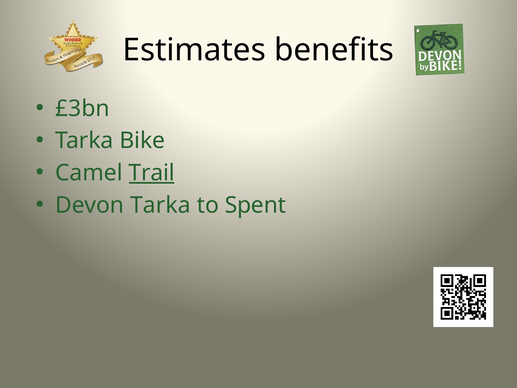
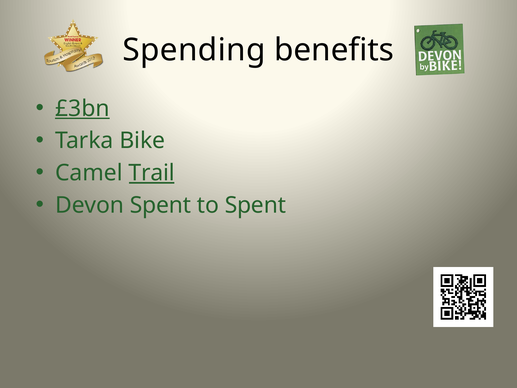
Estimates: Estimates -> Spending
£3bn underline: none -> present
Devon Tarka: Tarka -> Spent
